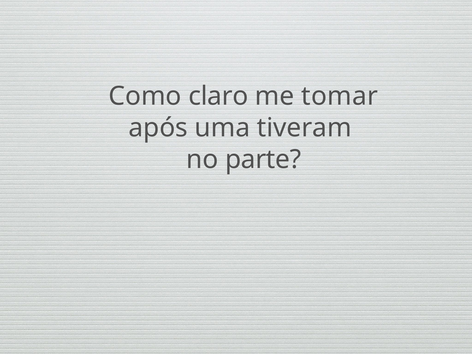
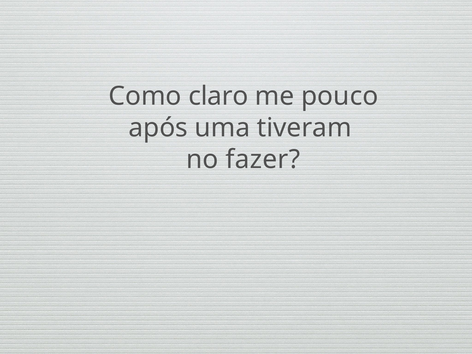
tomar: tomar -> pouco
parte: parte -> fazer
